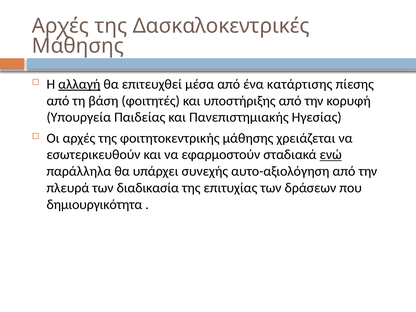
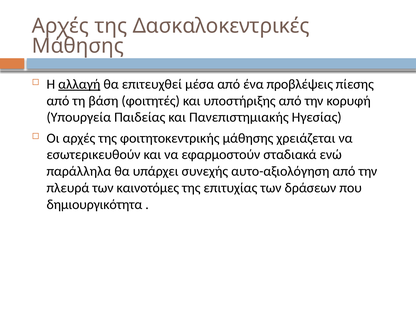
κατάρτισης: κατάρτισης -> προβλέψεις
ενώ underline: present -> none
διαδικασία: διαδικασία -> καινοτόμες
